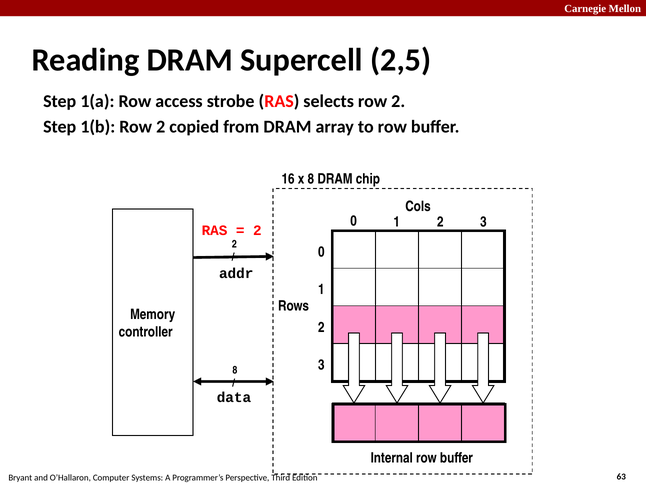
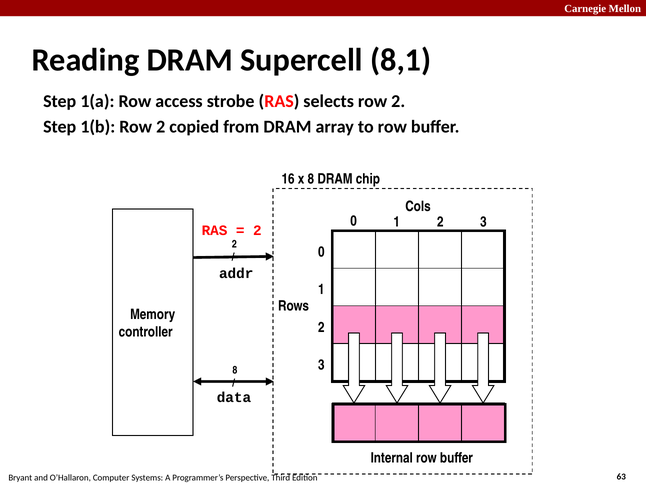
2,5: 2,5 -> 8,1
